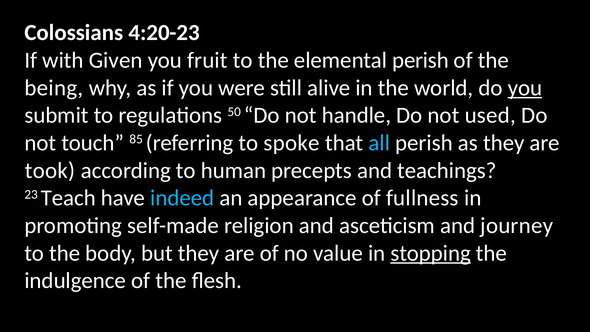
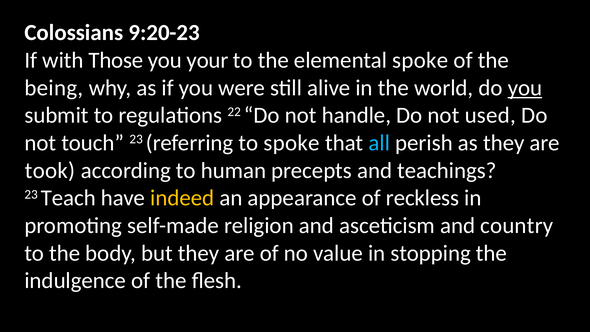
4:20-23: 4:20-23 -> 9:20-23
Given: Given -> Those
fruit: fruit -> your
elemental perish: perish -> spoke
50: 50 -> 22
touch 85: 85 -> 23
indeed colour: light blue -> yellow
fullness: fullness -> reckless
journey: journey -> country
stopping underline: present -> none
